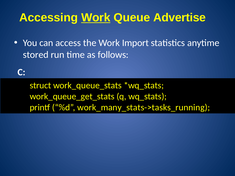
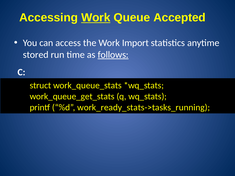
Advertise: Advertise -> Accepted
follows underline: none -> present
work_many_stats->tasks_running: work_many_stats->tasks_running -> work_ready_stats->tasks_running
